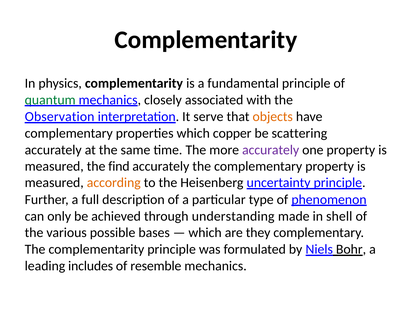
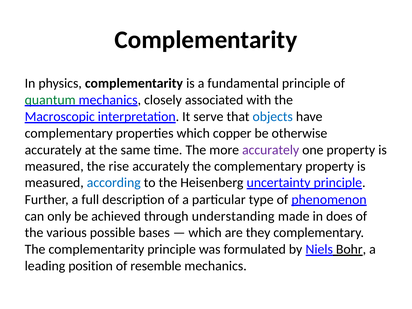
Observation: Observation -> Macroscopic
objects colour: orange -> blue
scattering: scattering -> otherwise
find: find -> rise
according colour: orange -> blue
shell: shell -> does
includes: includes -> position
